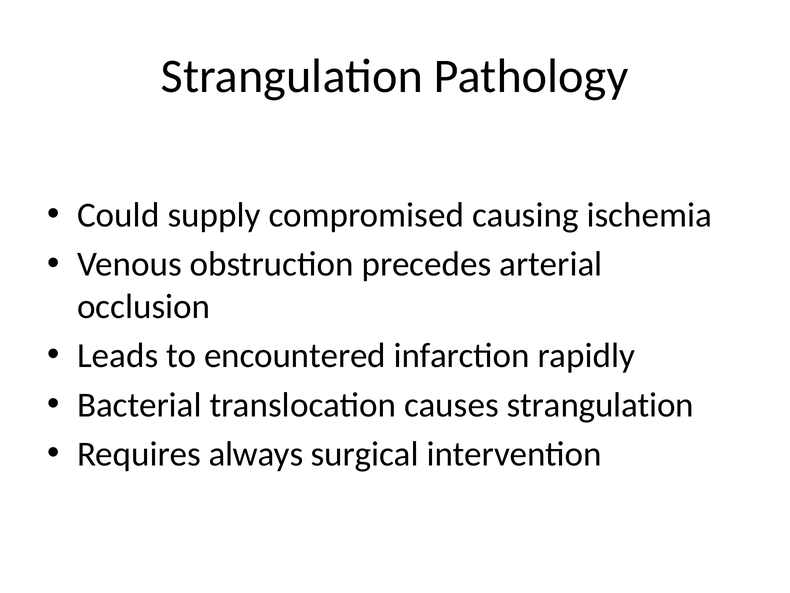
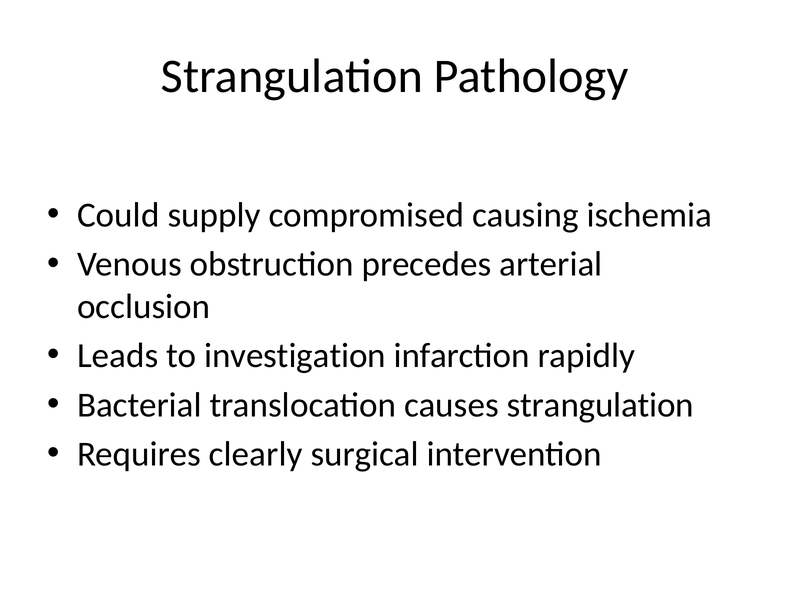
encountered: encountered -> investigation
always: always -> clearly
